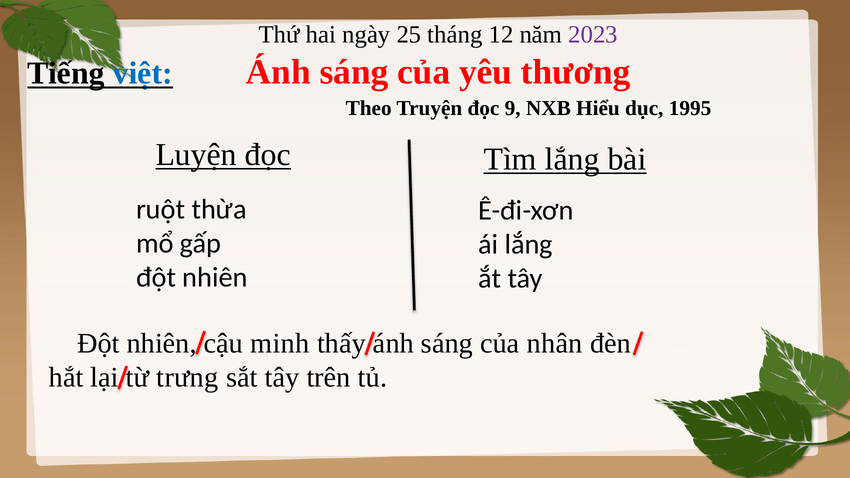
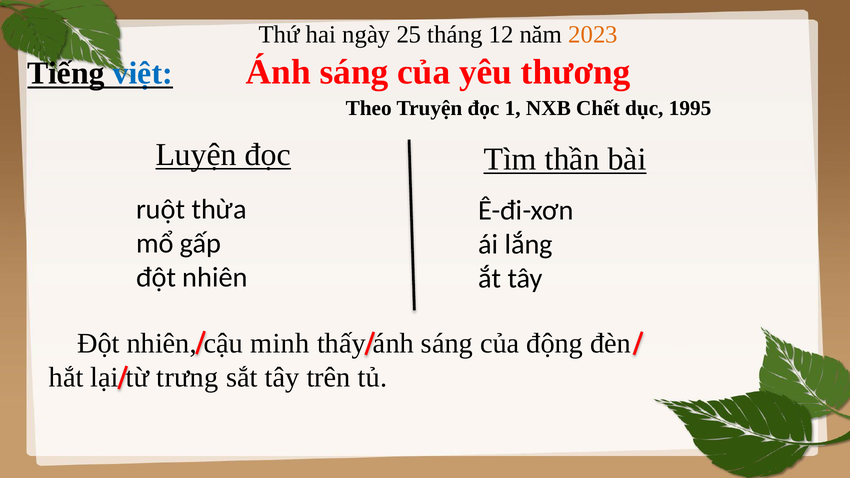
2023 colour: purple -> orange
9: 9 -> 1
Hiểu: Hiểu -> Chết
Tìm lắng: lắng -> thần
nhân: nhân -> động
